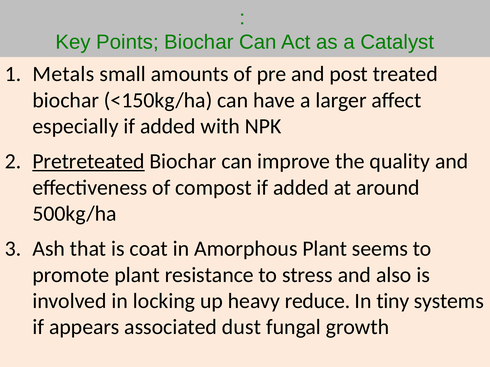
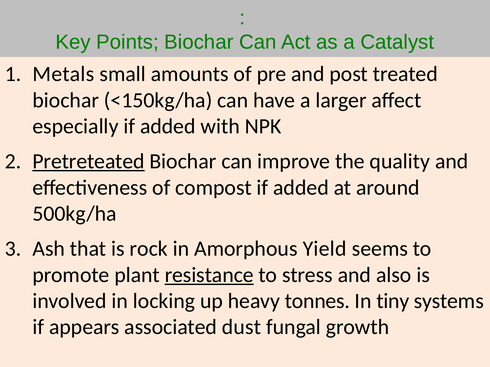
coat: coat -> rock
Amorphous Plant: Plant -> Yield
resistance underline: none -> present
reduce: reduce -> tonnes
